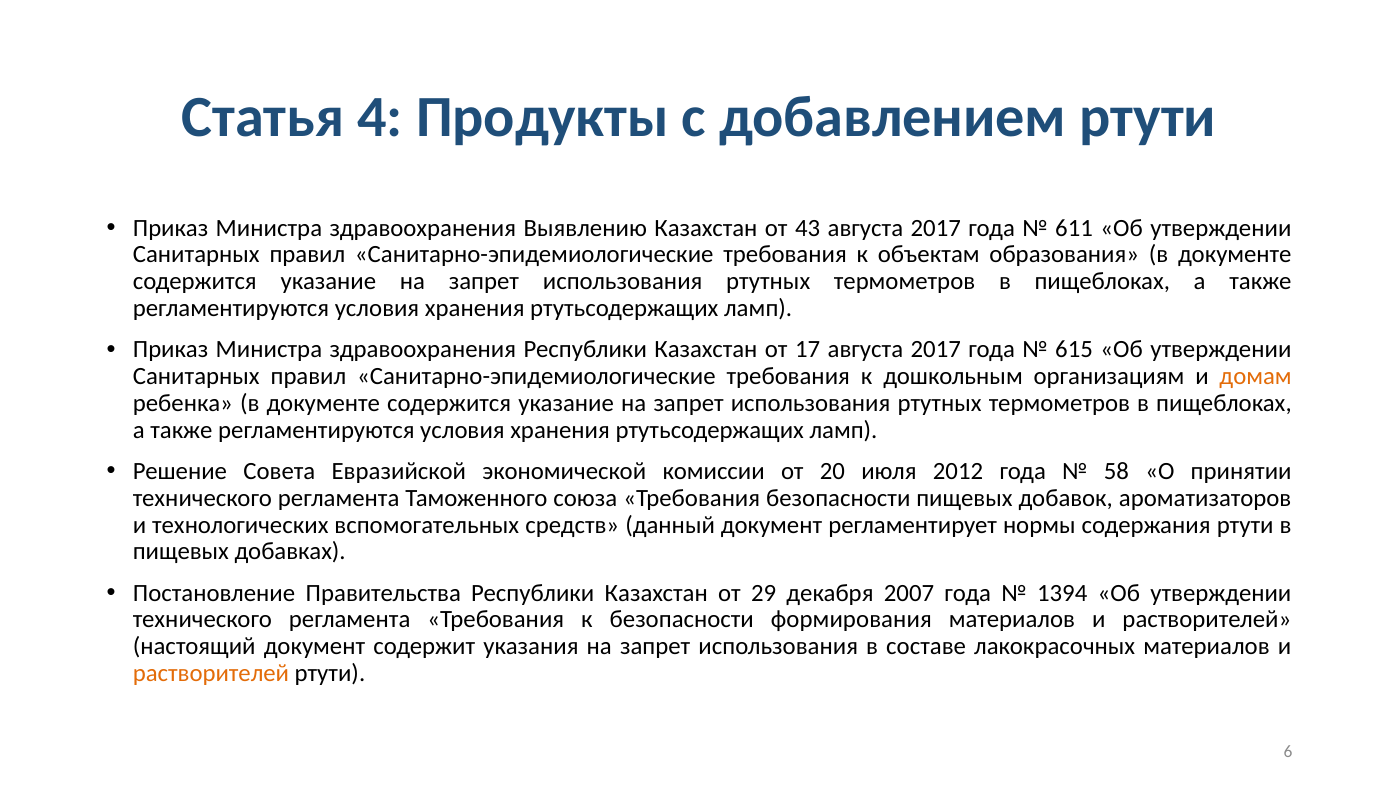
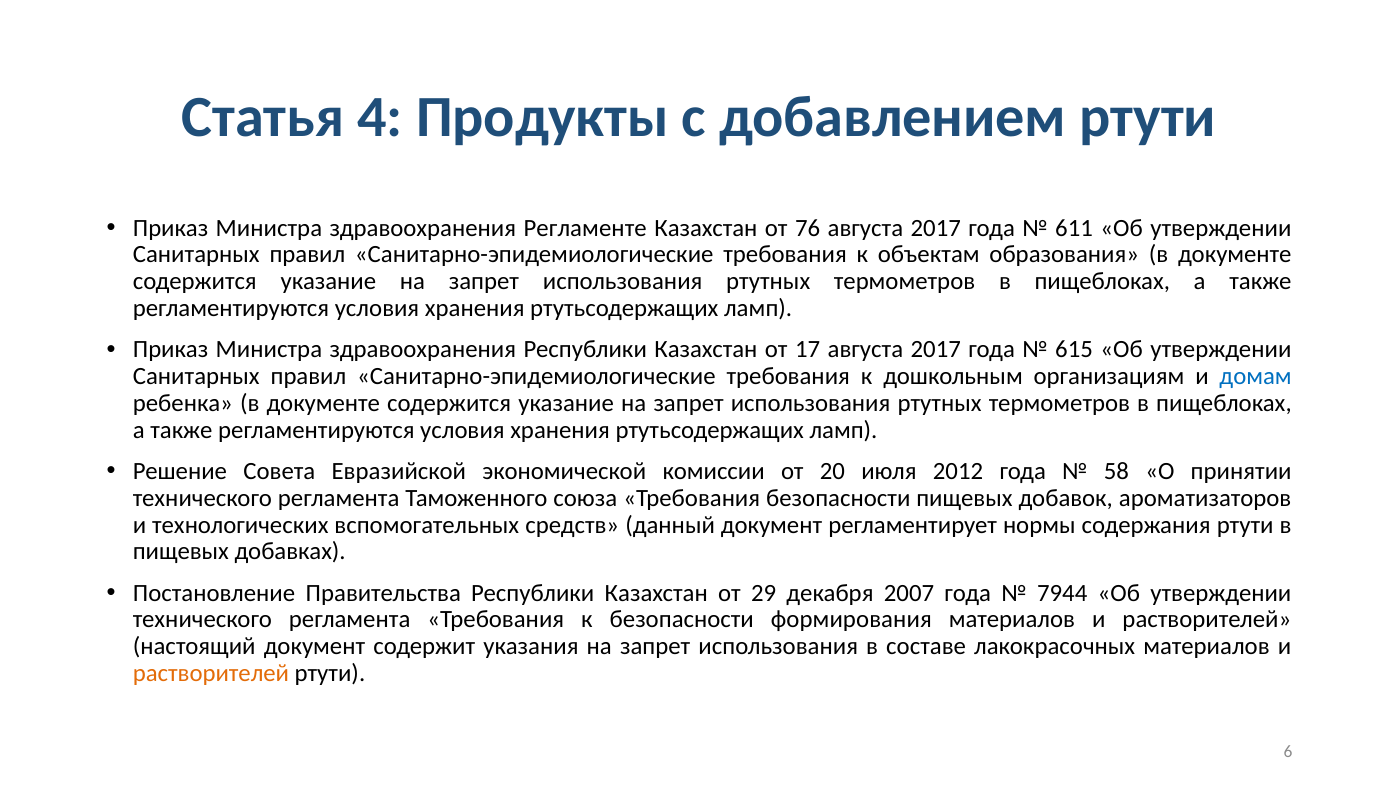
Выявлению: Выявлению -> Регламенте
43: 43 -> 76
домам colour: orange -> blue
1394: 1394 -> 7944
